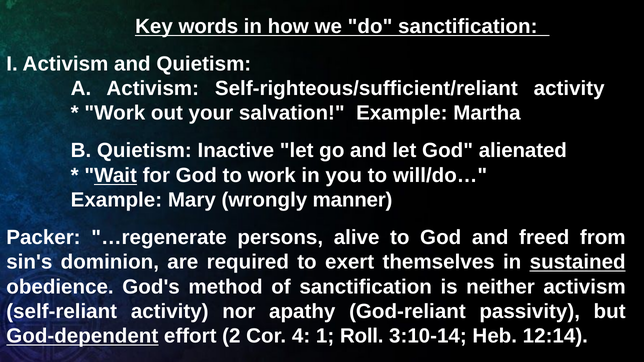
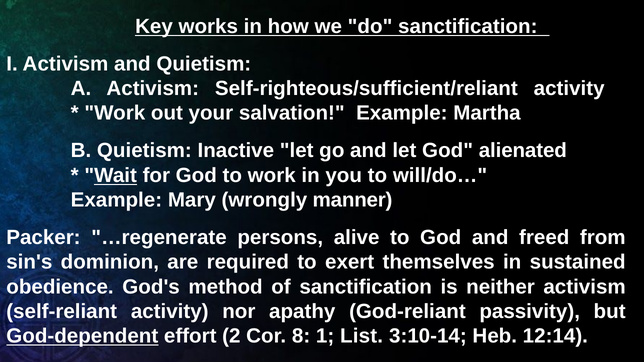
words: words -> works
sustained underline: present -> none
4: 4 -> 8
Roll: Roll -> List
